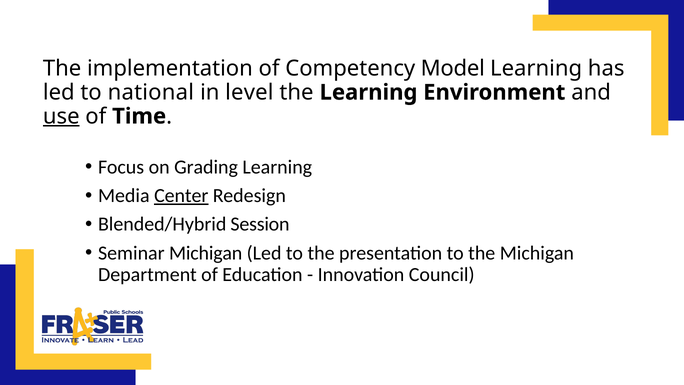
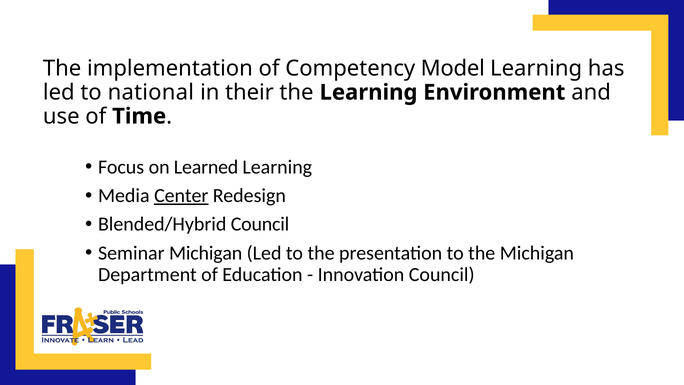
level: level -> their
use underline: present -> none
Grading: Grading -> Learned
Blended/Hybrid Session: Session -> Council
